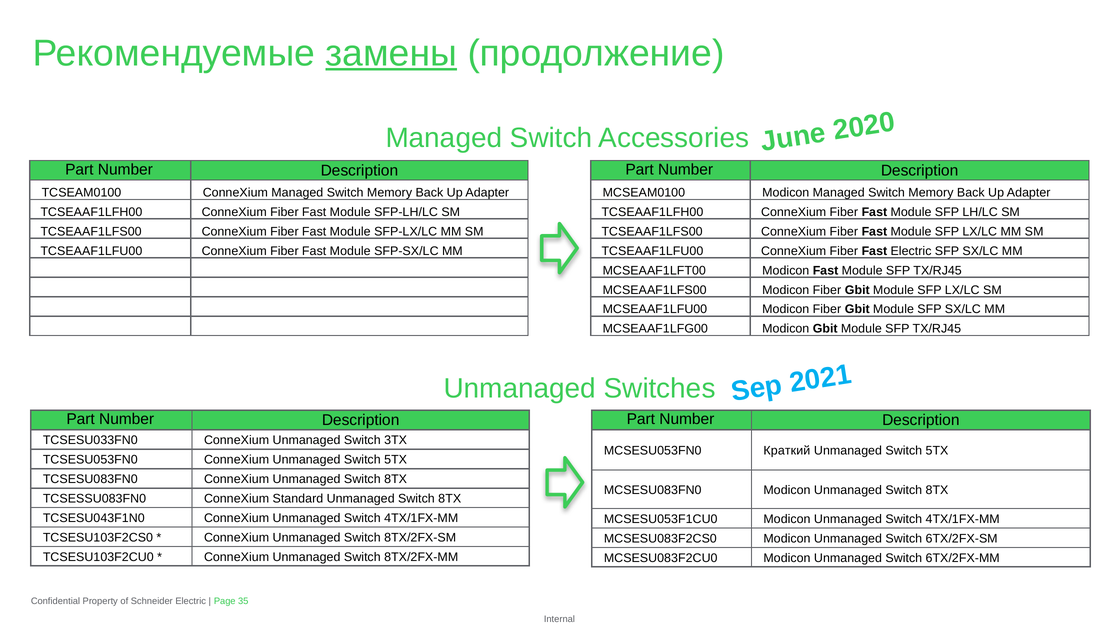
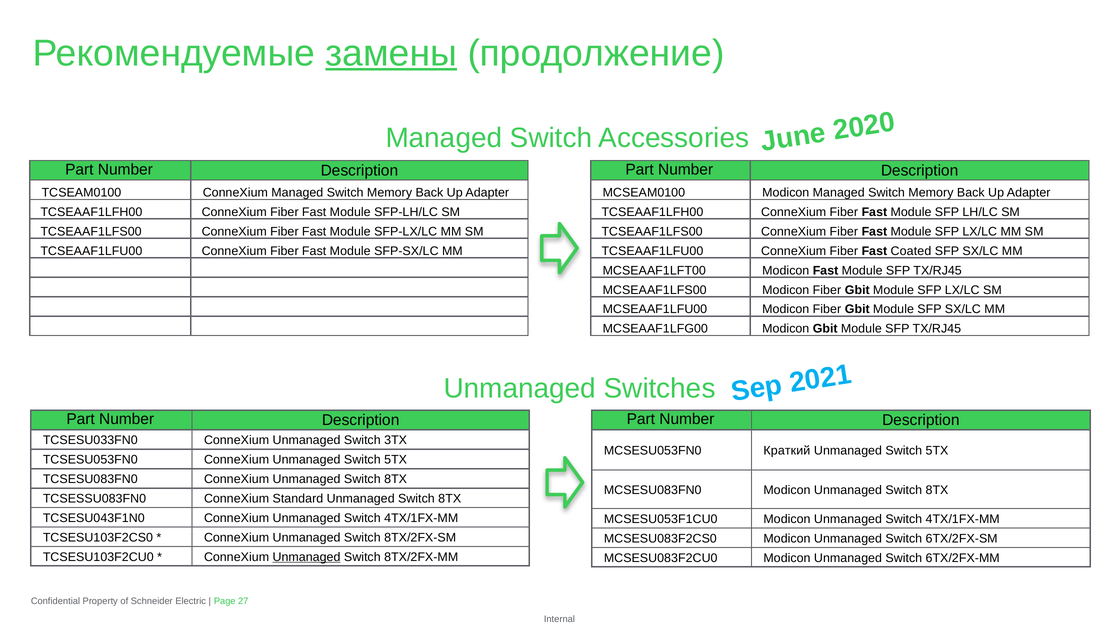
Fast Electric: Electric -> Coated
Unmanaged at (307, 557) underline: none -> present
35: 35 -> 27
